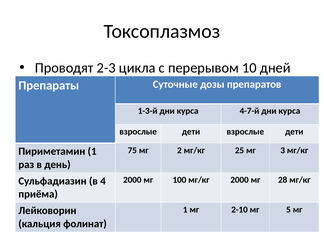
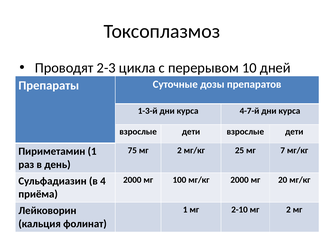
3: 3 -> 7
28: 28 -> 20
2-10 мг 5: 5 -> 2
